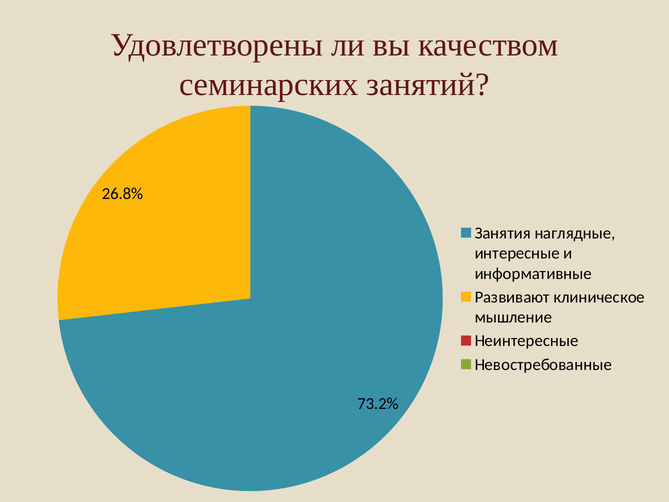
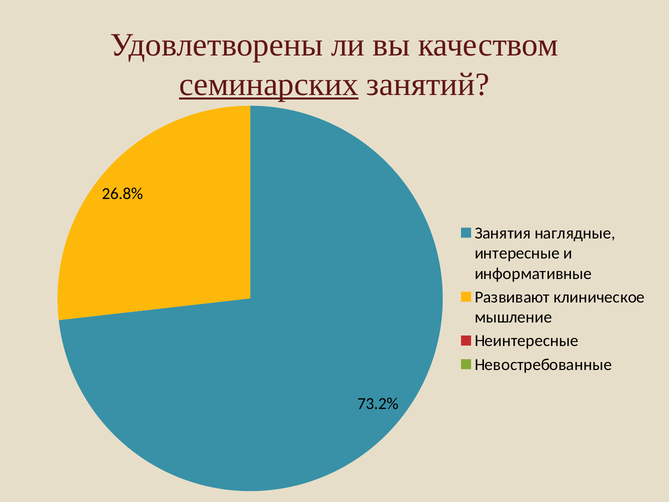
семинарских underline: none -> present
